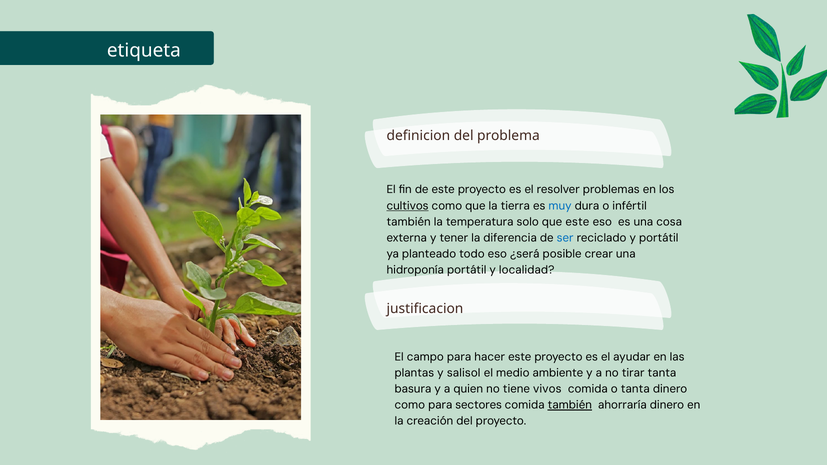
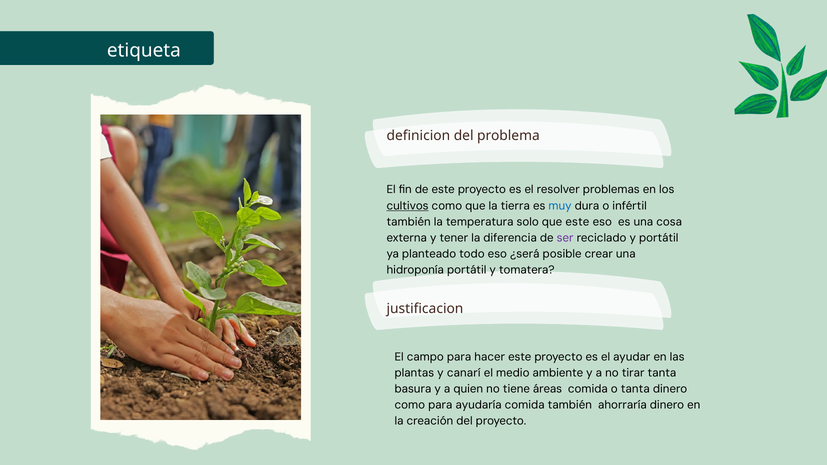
ser colour: blue -> purple
localidad: localidad -> tomatera
salisol: salisol -> canarí
vivos: vivos -> áreas
sectores: sectores -> ayudaría
también at (570, 405) underline: present -> none
